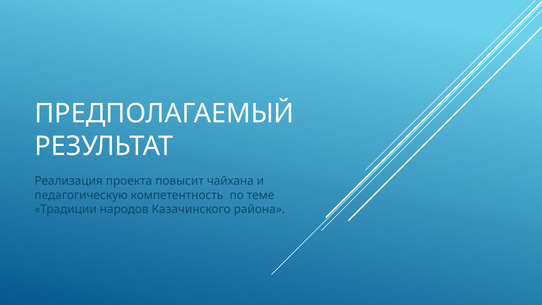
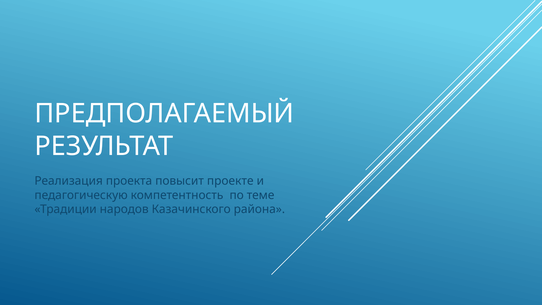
чайхана: чайхана -> проекте
